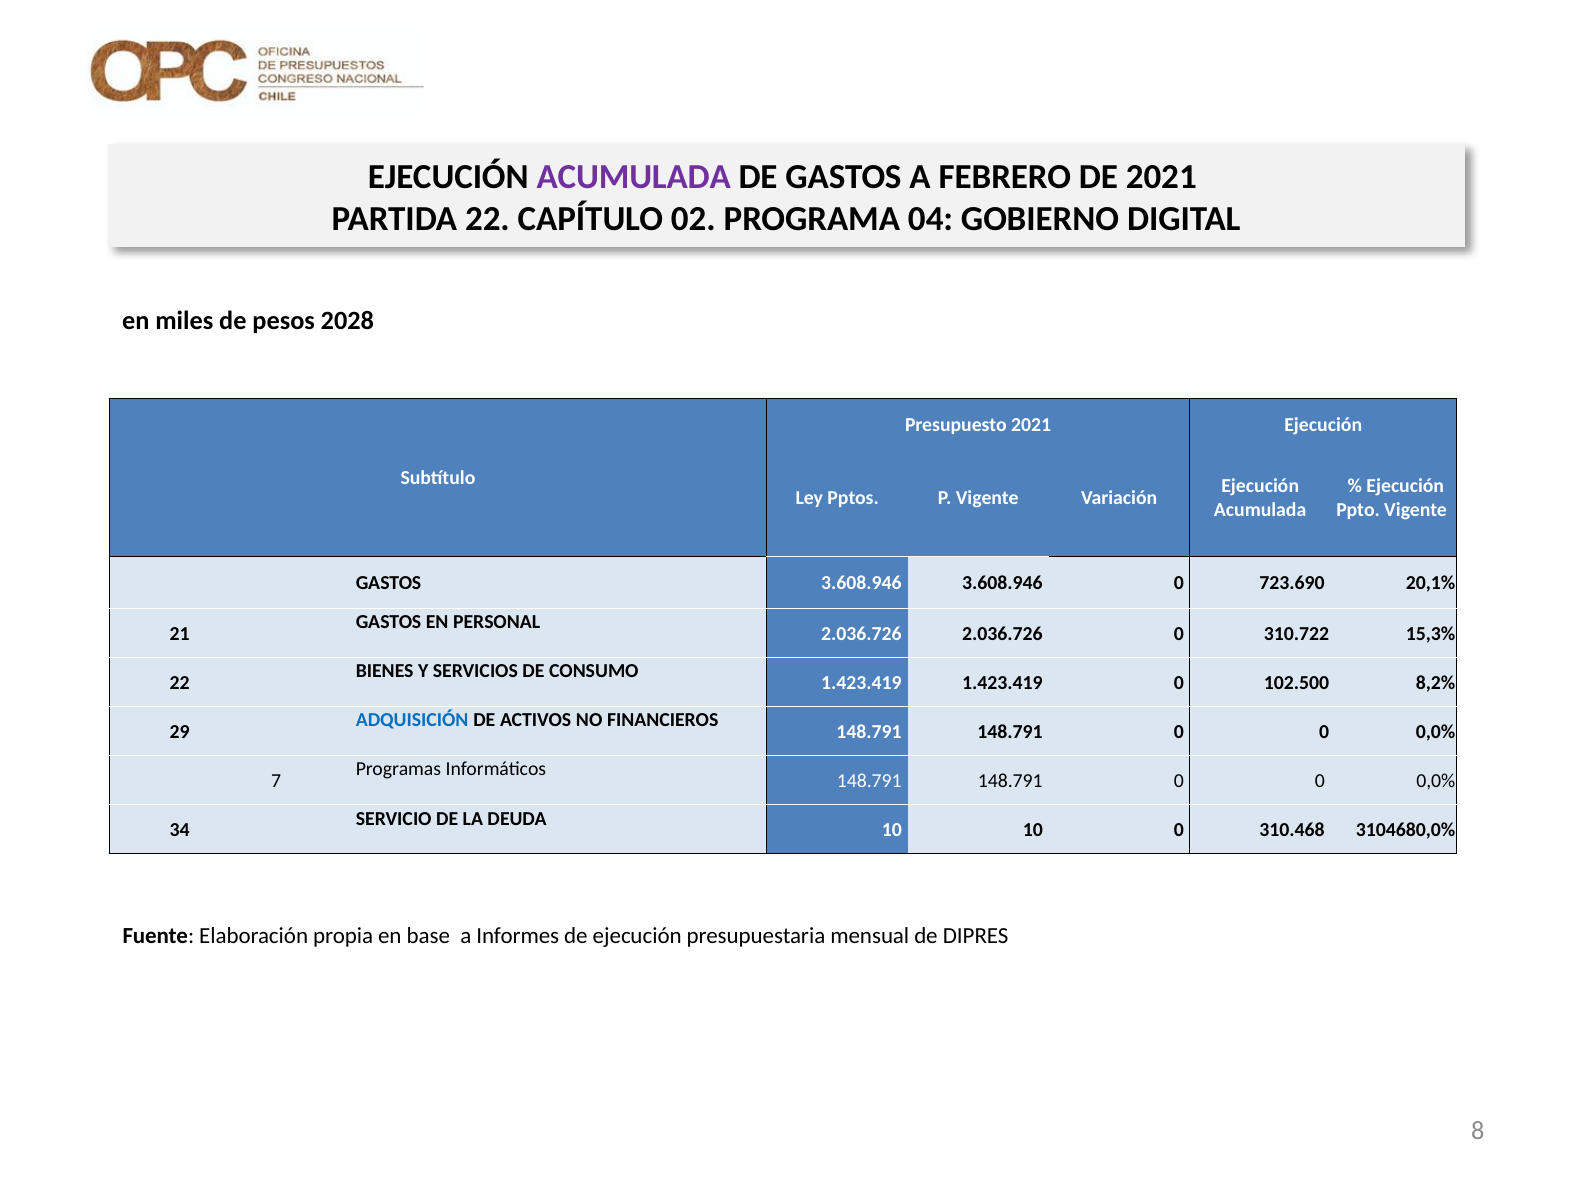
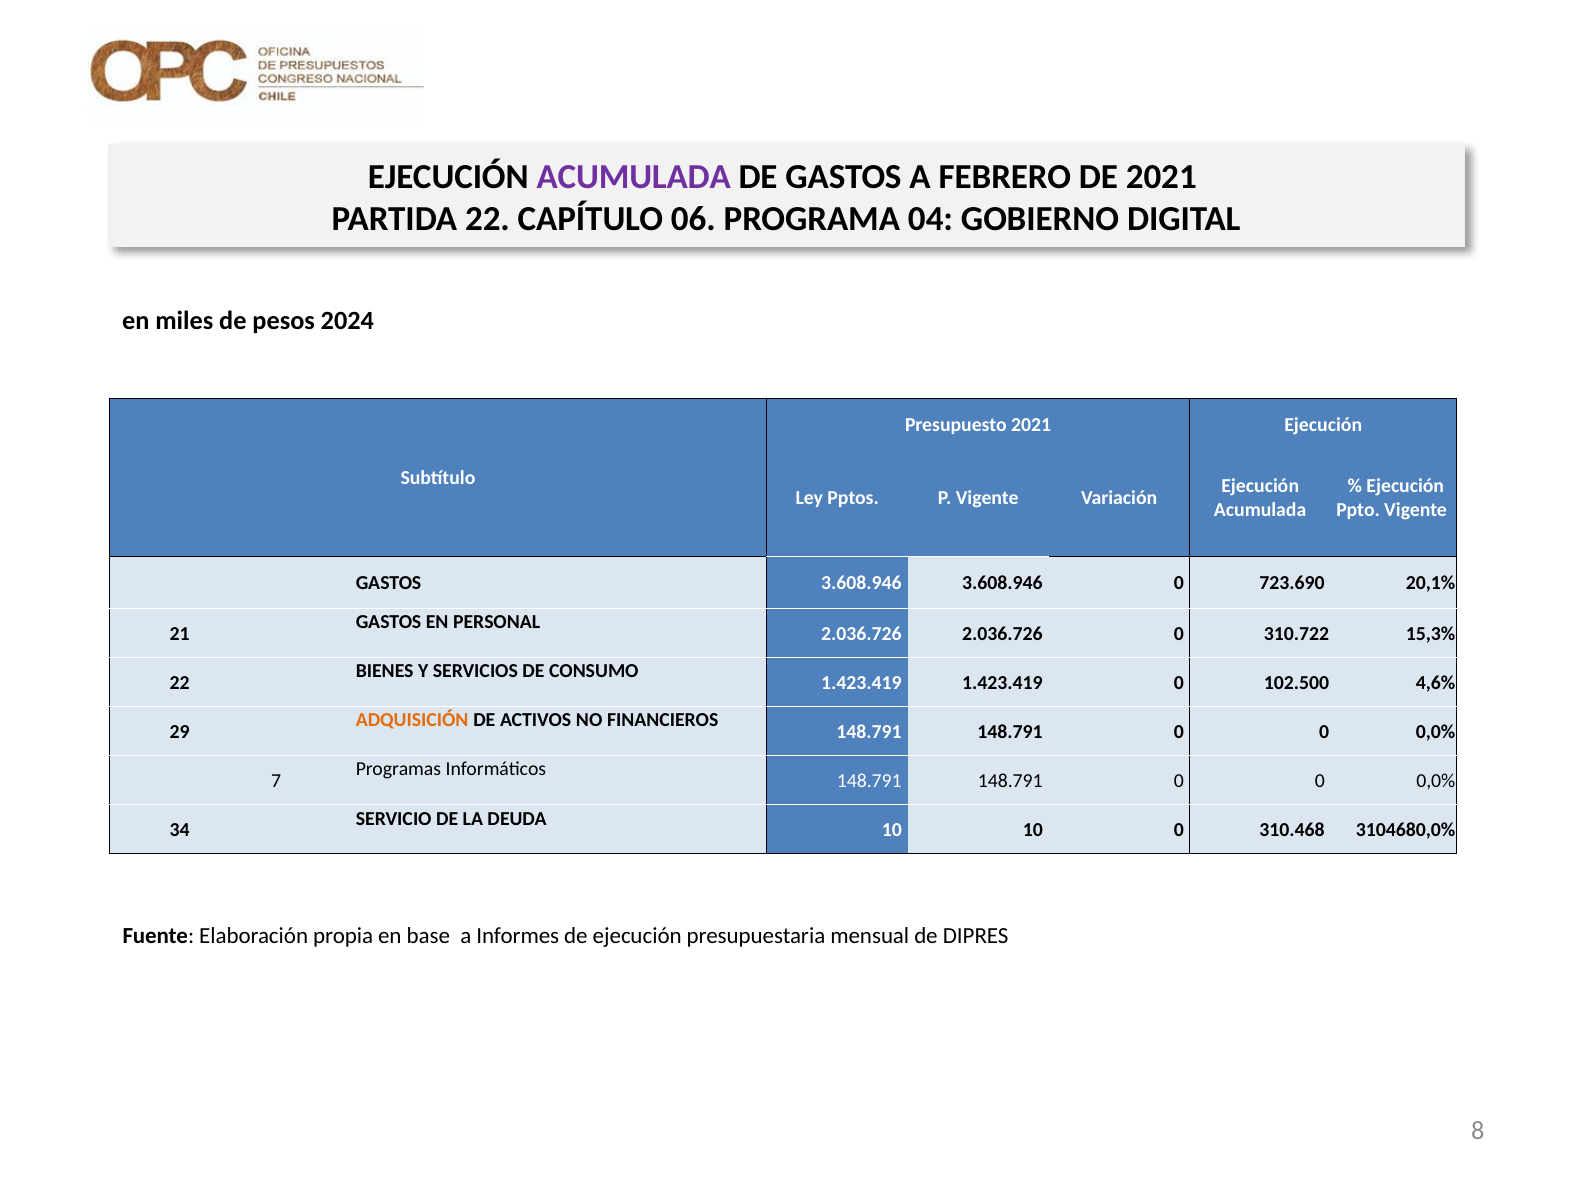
02: 02 -> 06
2028: 2028 -> 2024
8,2%: 8,2% -> 4,6%
ADQUISICIÓN colour: blue -> orange
